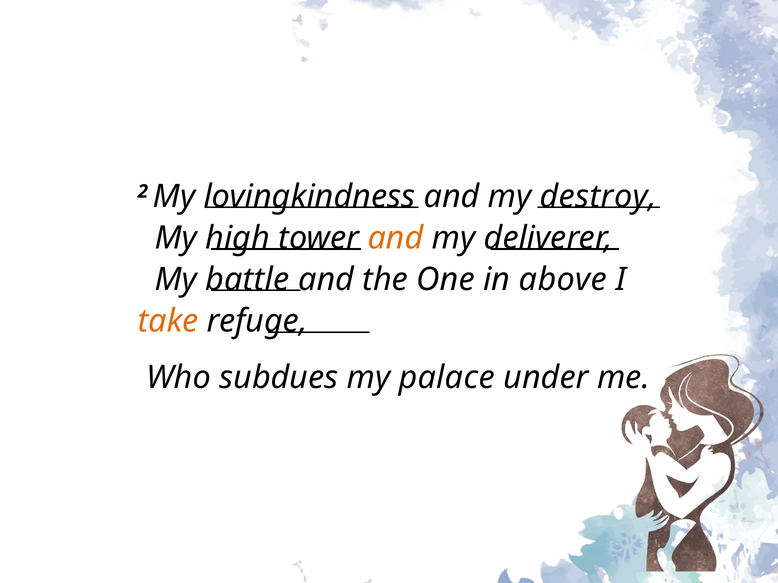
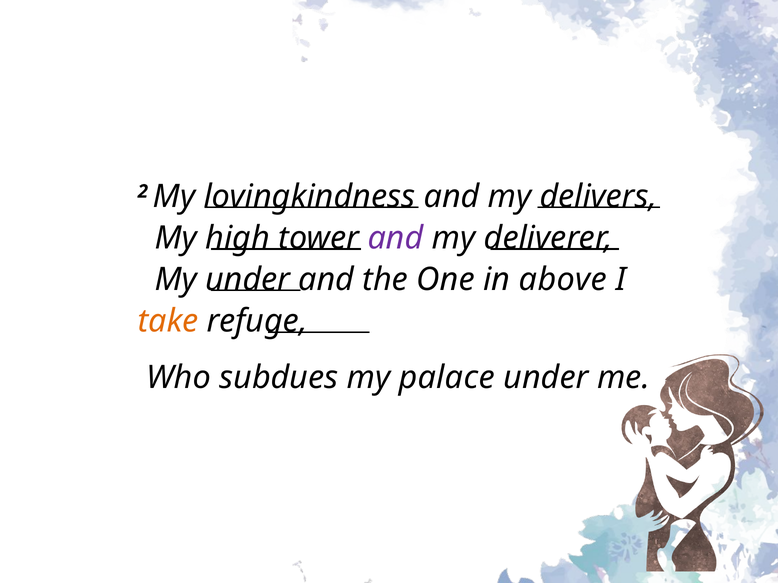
destroy: destroy -> delivers
and at (396, 238) colour: orange -> purple
My battle: battle -> under
